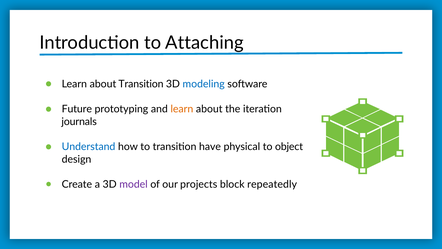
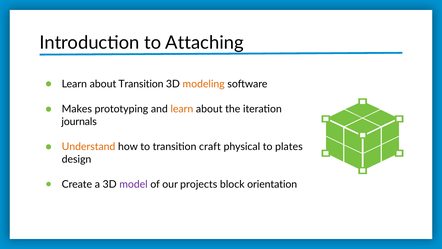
modeling colour: blue -> orange
Future: Future -> Makes
Understand colour: blue -> orange
have: have -> craft
object: object -> plates
repeatedly: repeatedly -> orientation
